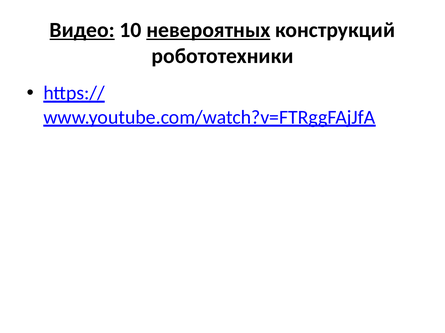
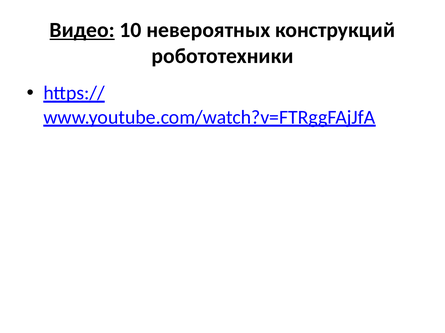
невероятных underline: present -> none
